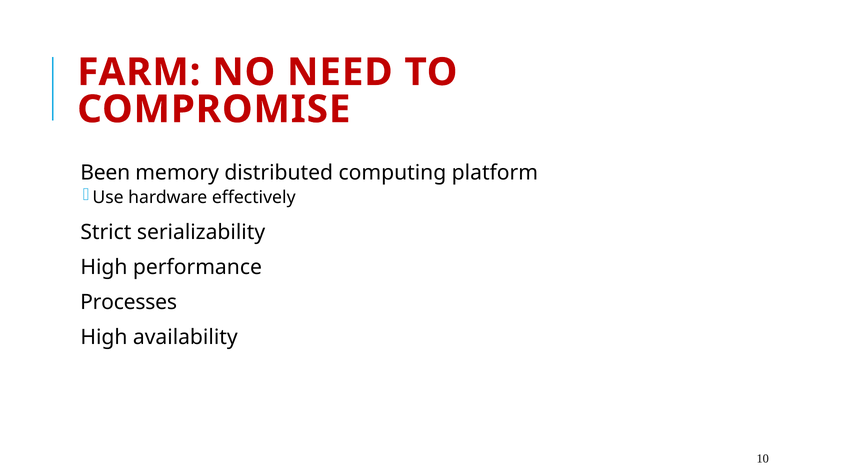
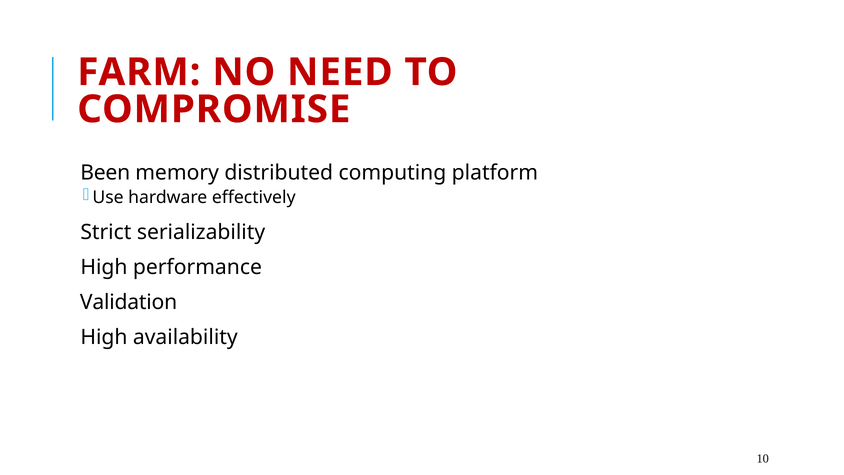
Processes: Processes -> Validation
